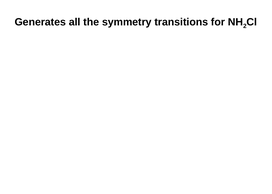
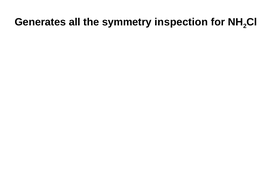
transitions: transitions -> inspection
